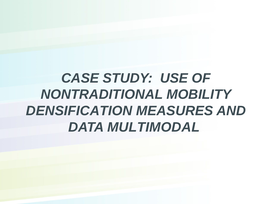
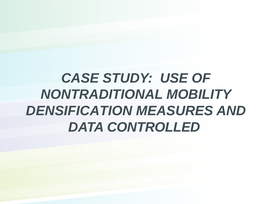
MULTIMODAL: MULTIMODAL -> CONTROLLED
